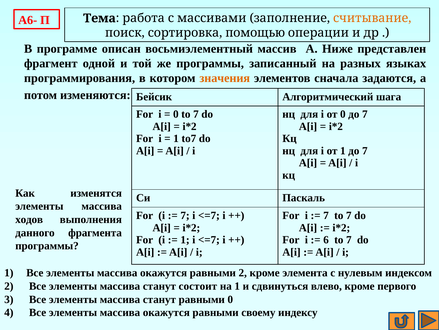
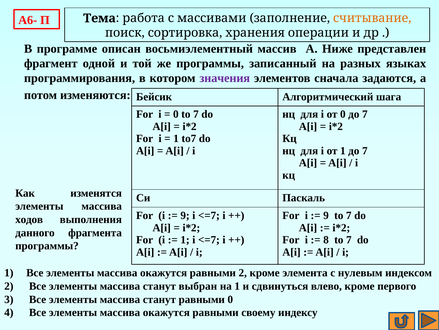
помощью: помощью -> хранения
значения colour: orange -> purple
7 at (185, 215): 7 -> 9
7 at (326, 215): 7 -> 9
6: 6 -> 8
состоит: состоит -> выбран
